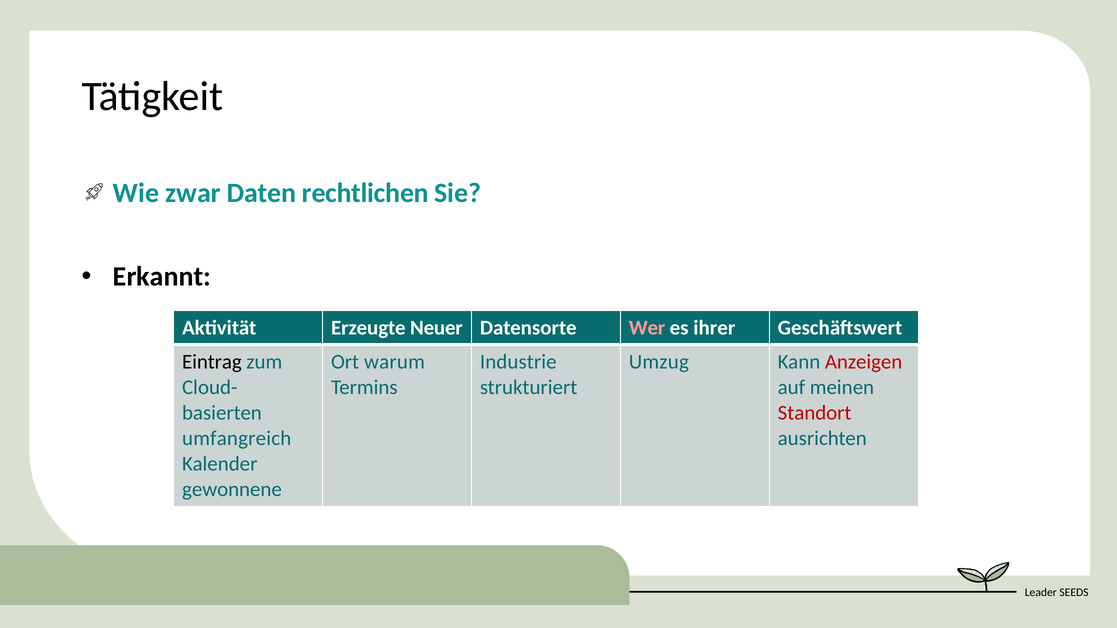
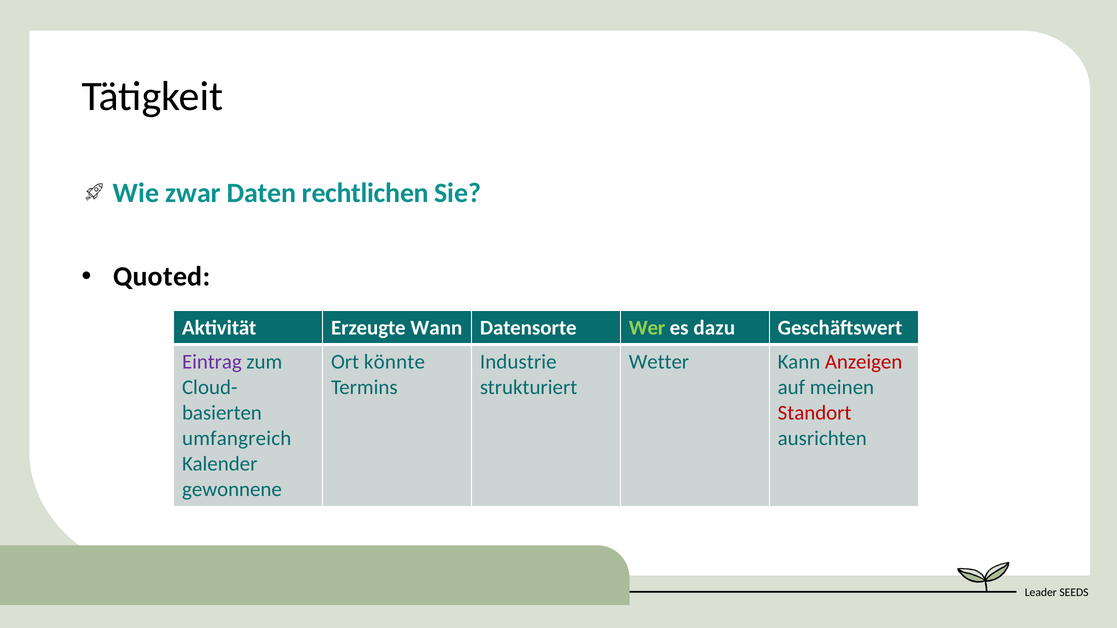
Erkannt: Erkannt -> Quoted
Neuer: Neuer -> Wann
Wer colour: pink -> light green
ihrer: ihrer -> dazu
Eintrag colour: black -> purple
warum: warum -> könnte
Umzug: Umzug -> Wetter
